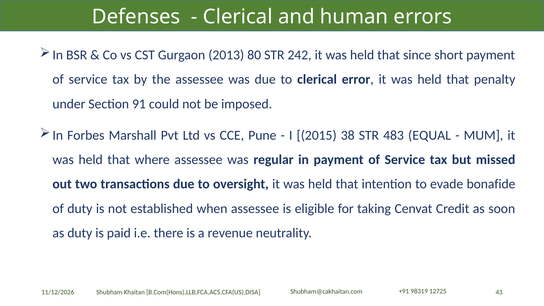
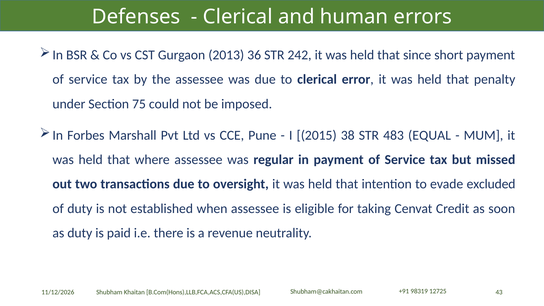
80: 80 -> 36
91: 91 -> 75
bonafide: bonafide -> excluded
